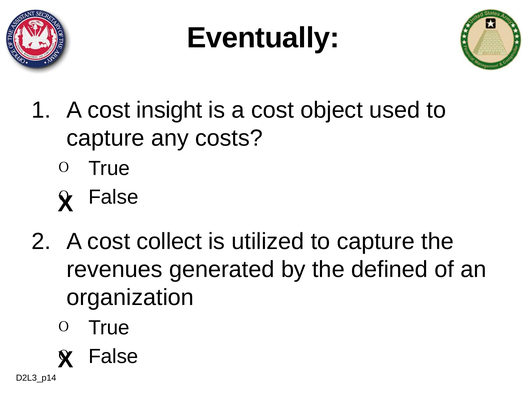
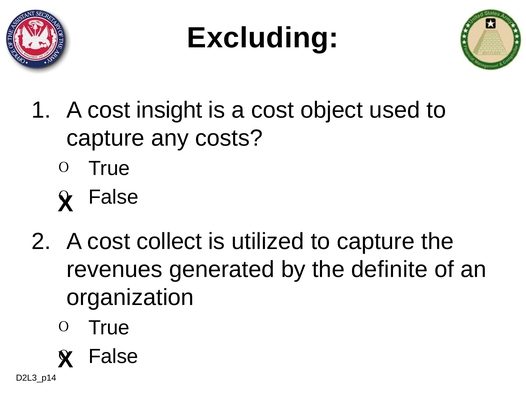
Eventually: Eventually -> Excluding
defined: defined -> definite
